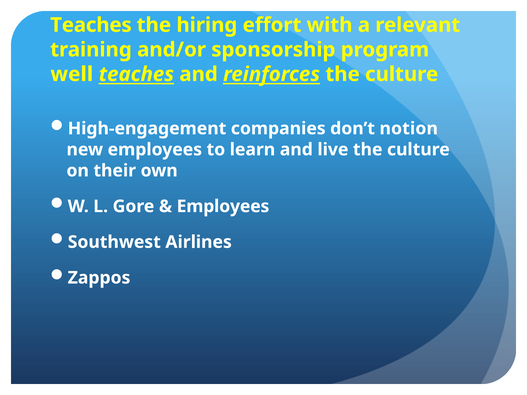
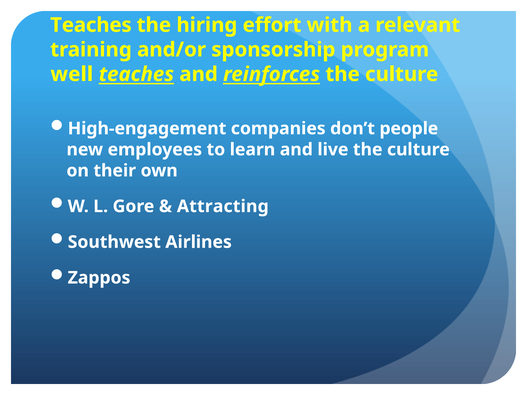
notion: notion -> people
Employees at (223, 206): Employees -> Attracting
